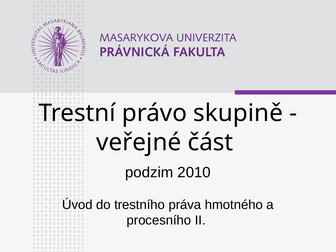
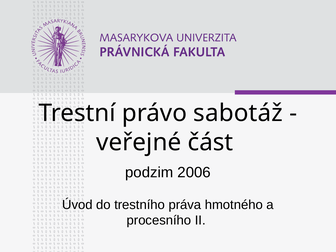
skupině: skupině -> sabotáž
2010: 2010 -> 2006
